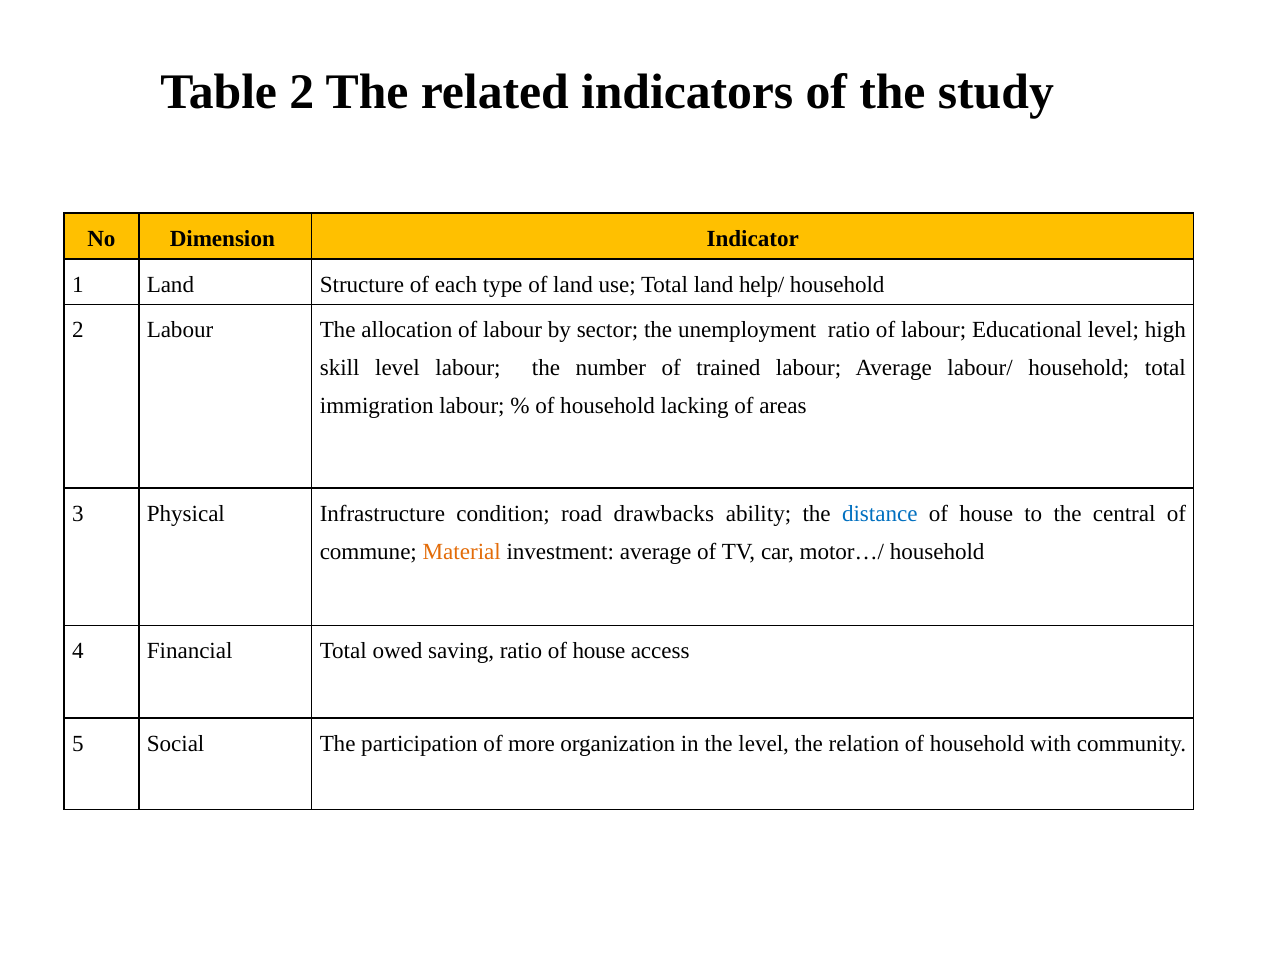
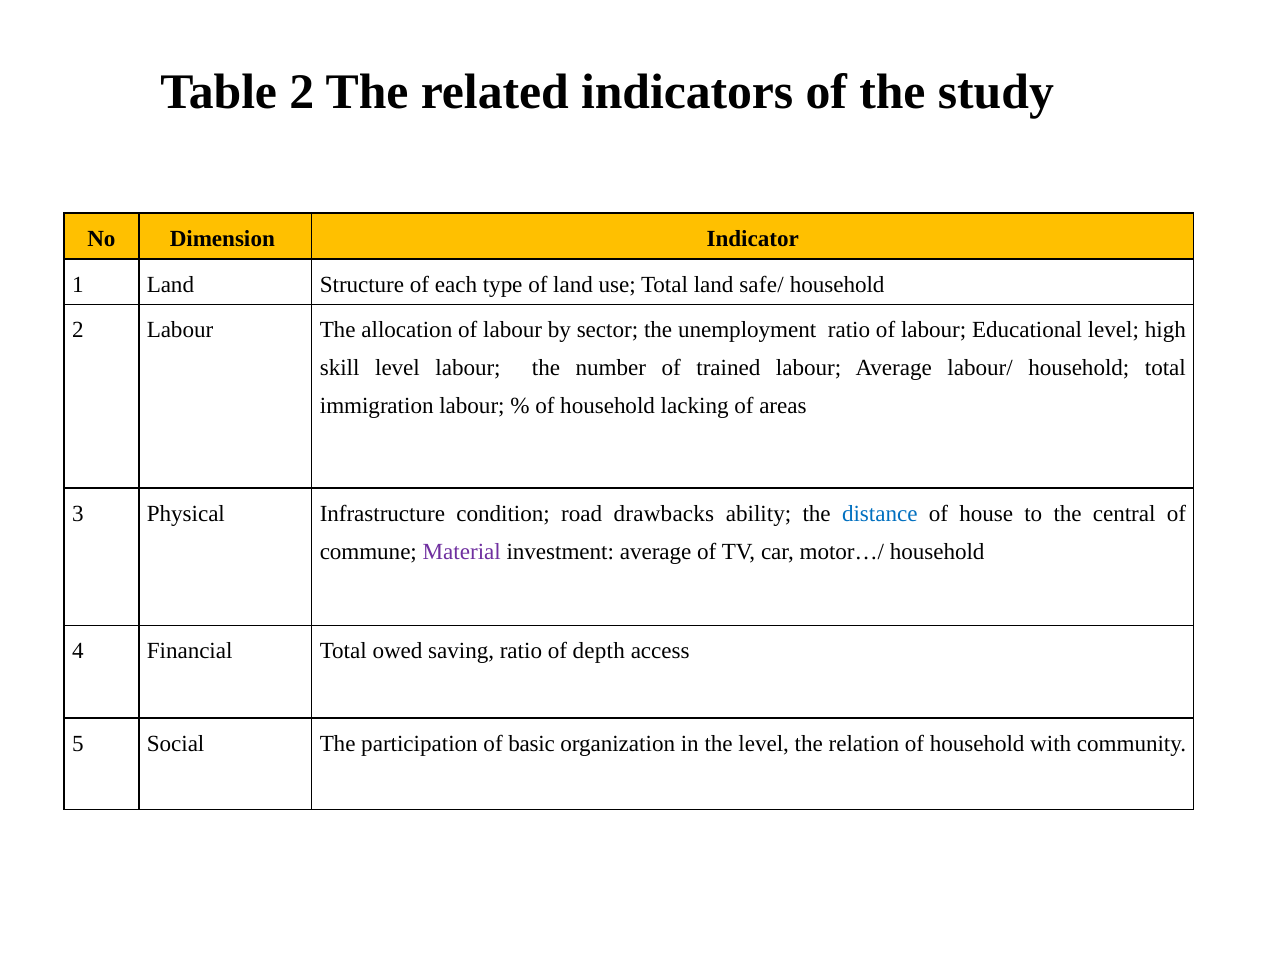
help/: help/ -> safe/
Material colour: orange -> purple
ratio of house: house -> depth
more: more -> basic
